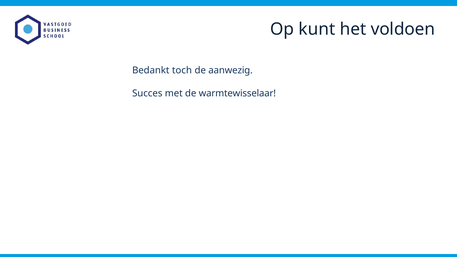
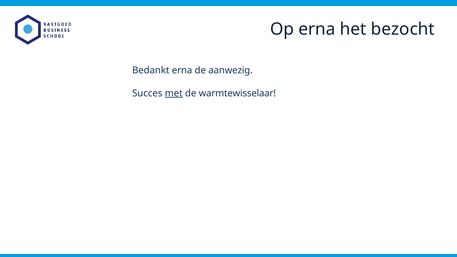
Op kunt: kunt -> erna
voldoen: voldoen -> bezocht
Bedankt toch: toch -> erna
met underline: none -> present
